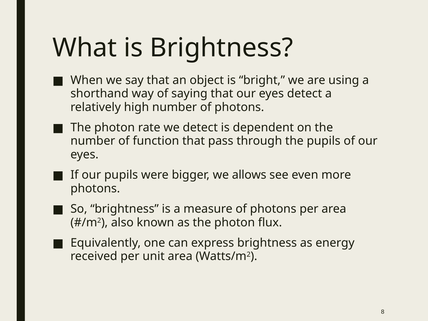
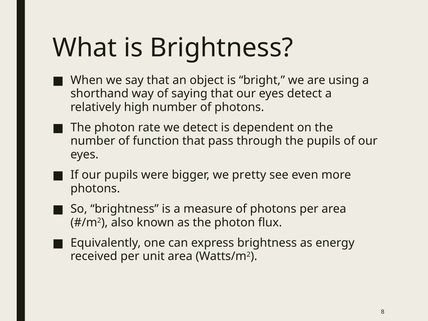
allows: allows -> pretty
